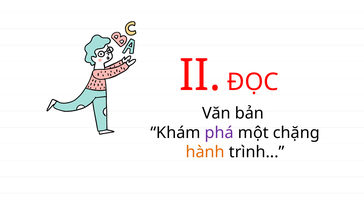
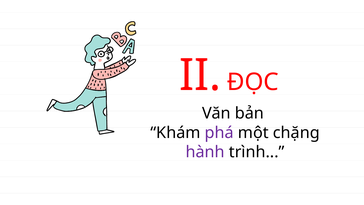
hành colour: orange -> purple
